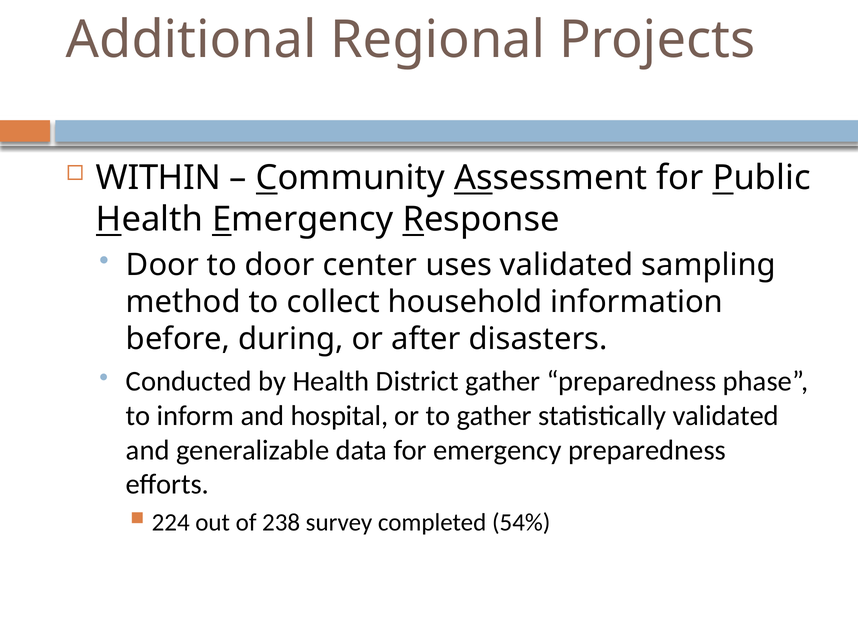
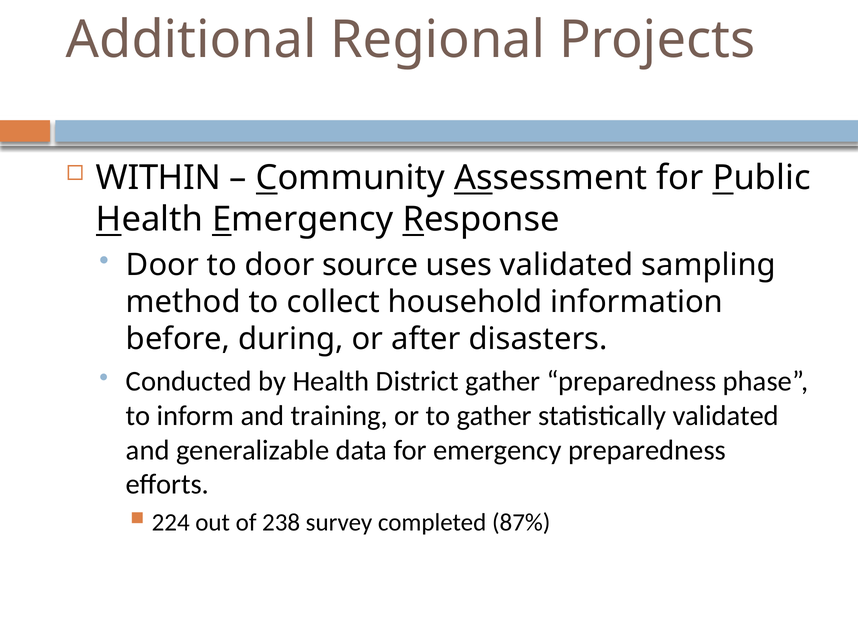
center: center -> source
hospital: hospital -> training
54%: 54% -> 87%
